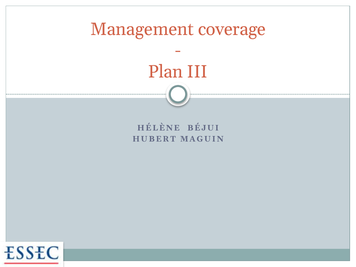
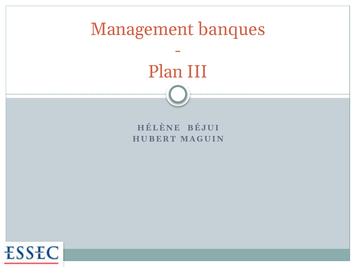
coverage: coverage -> banques
